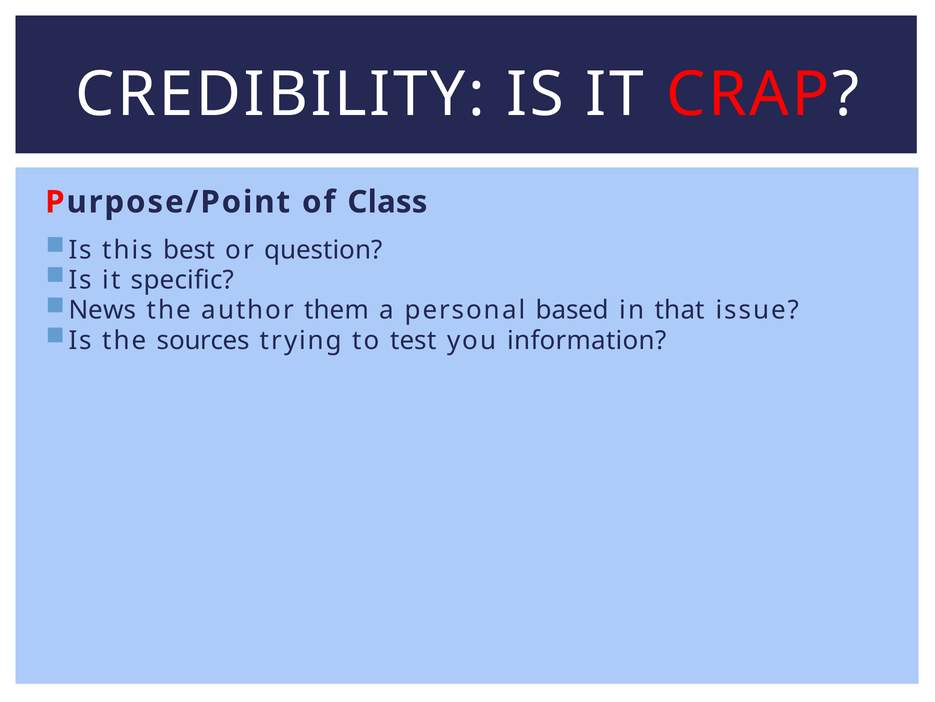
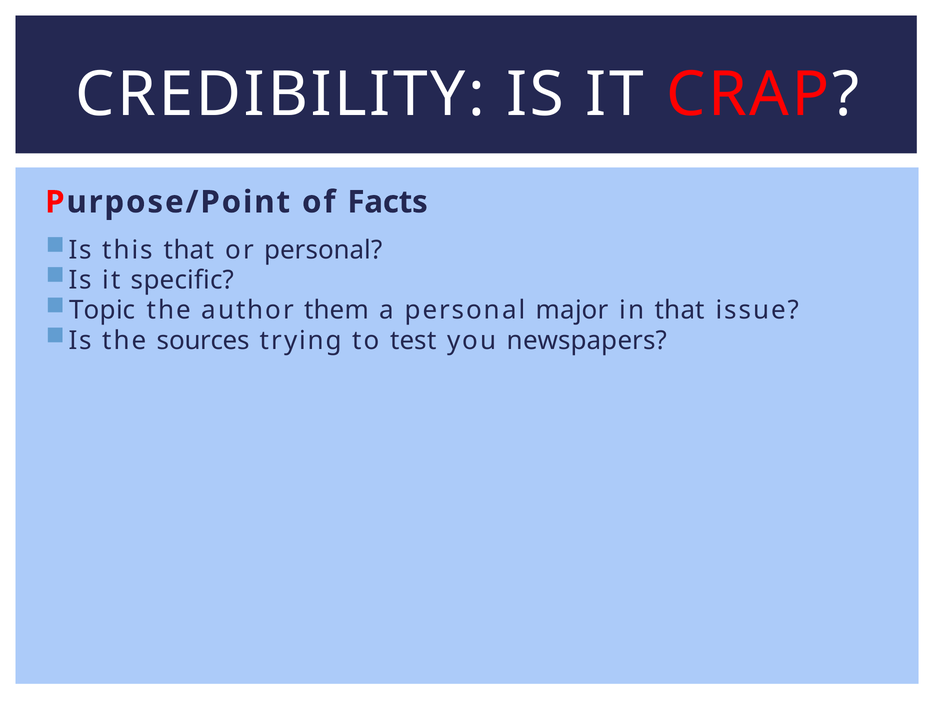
Class: Class -> Facts
this best: best -> that
or question: question -> personal
News: News -> Topic
based: based -> major
information: information -> newspapers
